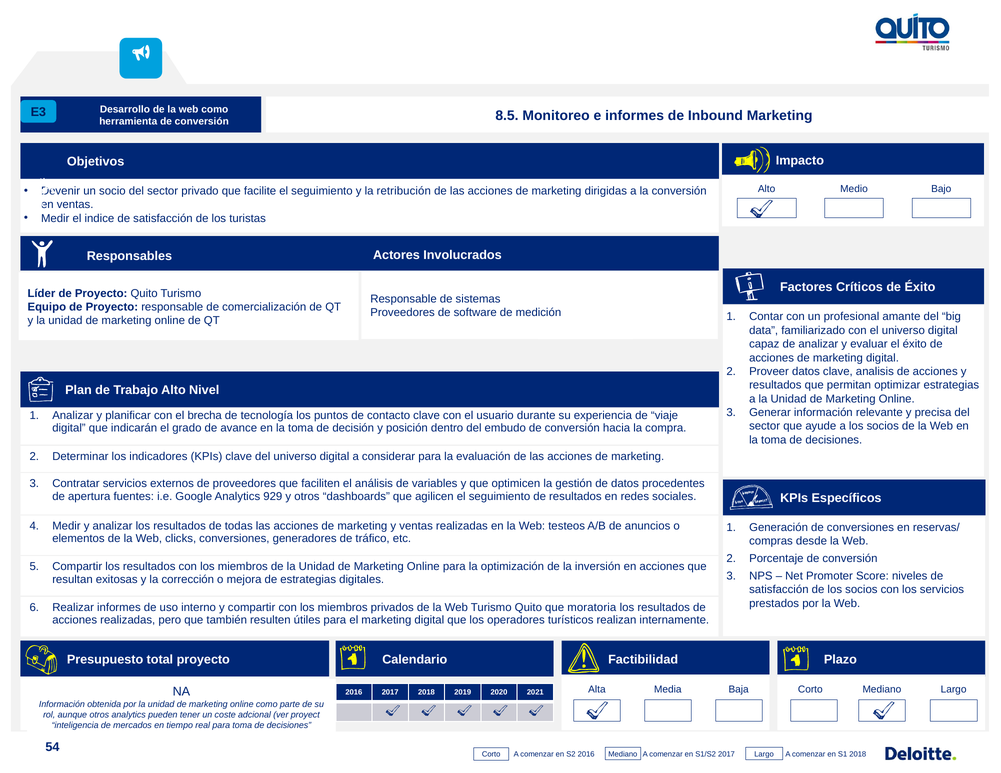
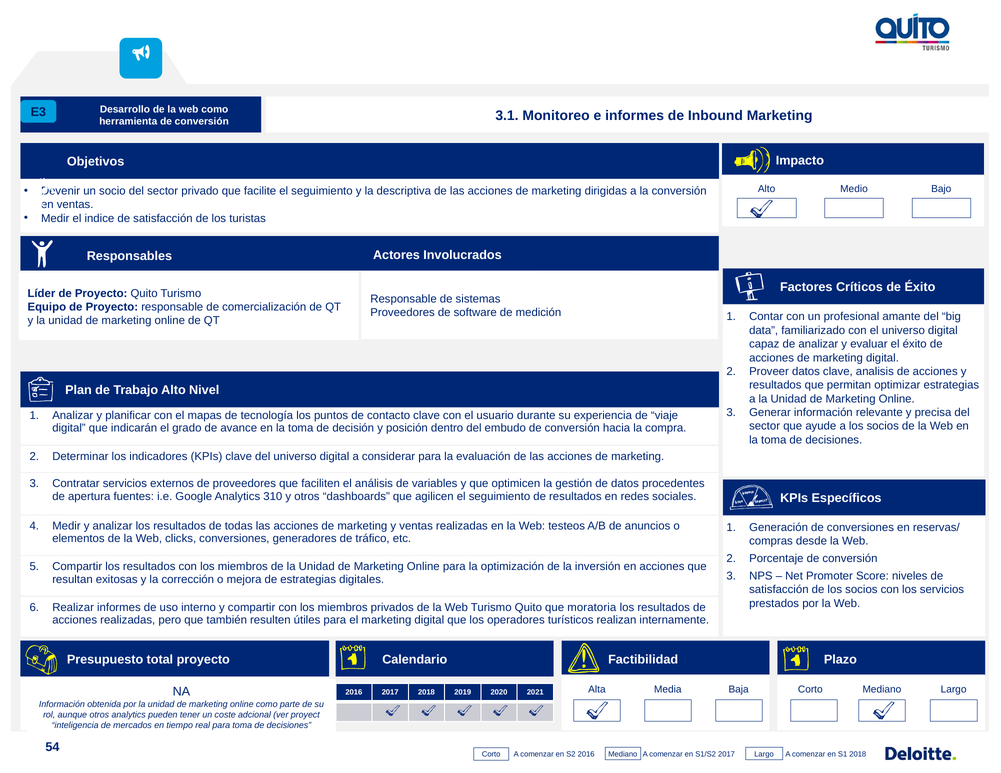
8.5: 8.5 -> 3.1
retribución: retribución -> descriptiva
brecha: brecha -> mapas
929: 929 -> 310
